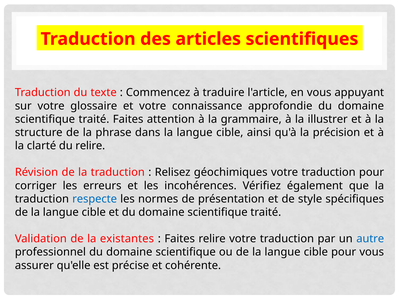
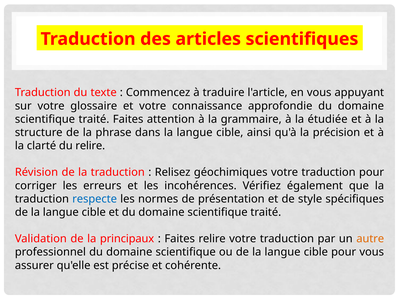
illustrer: illustrer -> étudiée
existantes: existantes -> principaux
autre colour: blue -> orange
